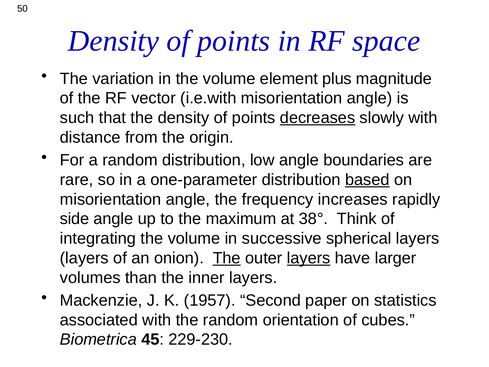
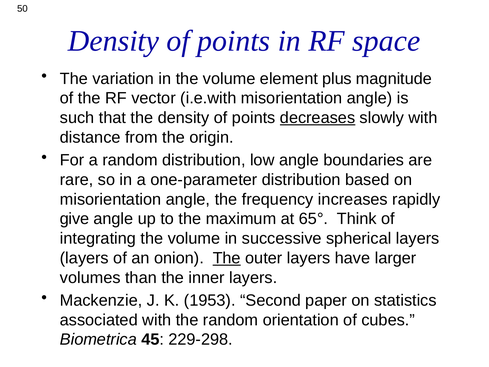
based underline: present -> none
side: side -> give
38°: 38° -> 65°
layers at (309, 258) underline: present -> none
1957: 1957 -> 1953
229-230: 229-230 -> 229-298
